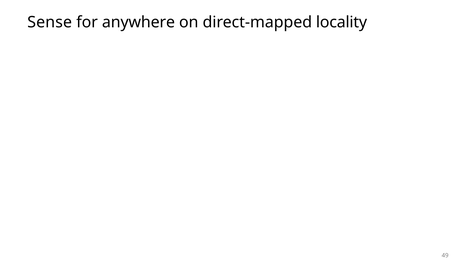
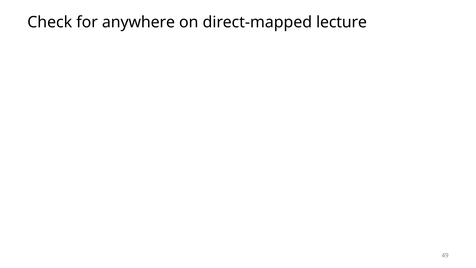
Sense: Sense -> Check
locality: locality -> lecture
